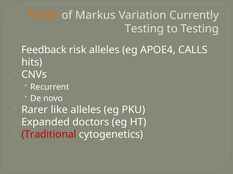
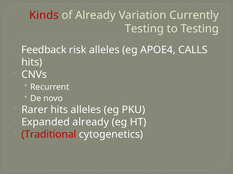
Kinds colour: orange -> red
of Markus: Markus -> Already
Rarer like: like -> hits
Expanded doctors: doctors -> already
